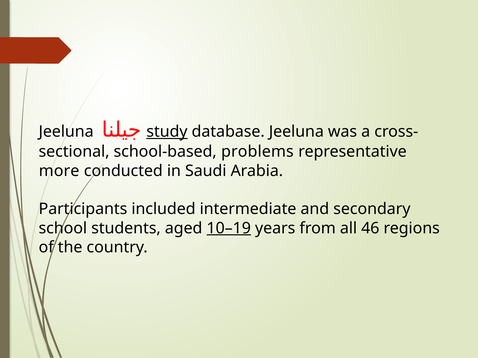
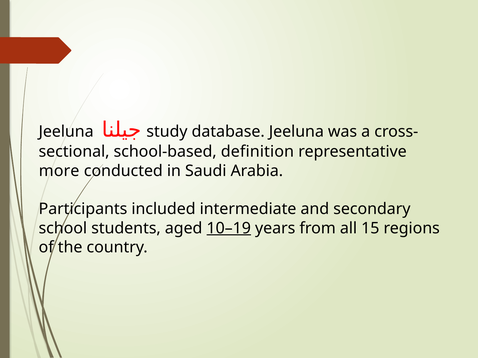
study underline: present -> none
problems: problems -> definition
46: 46 -> 15
